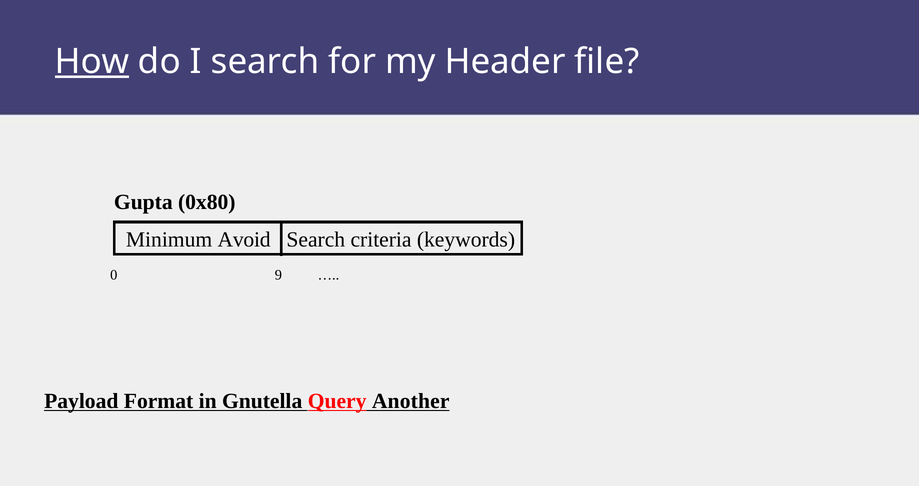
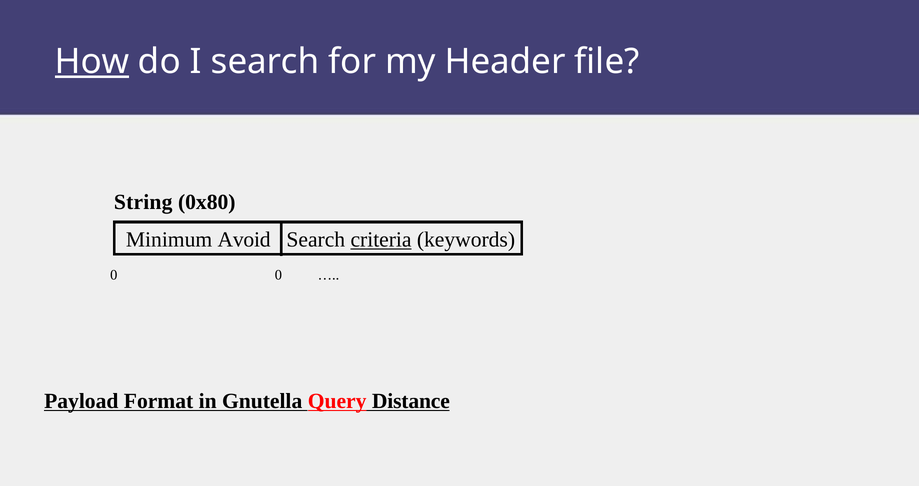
Gupta: Gupta -> String
criteria underline: none -> present
0 9: 9 -> 0
Another: Another -> Distance
